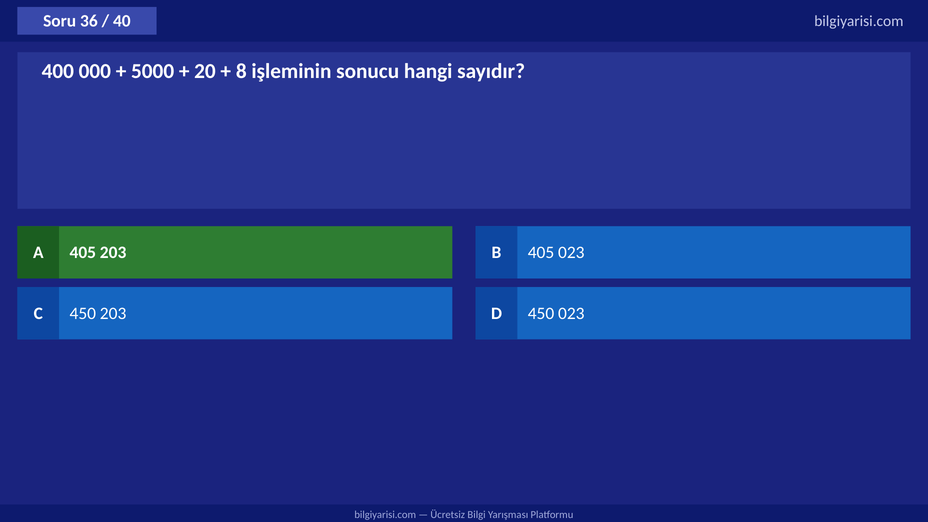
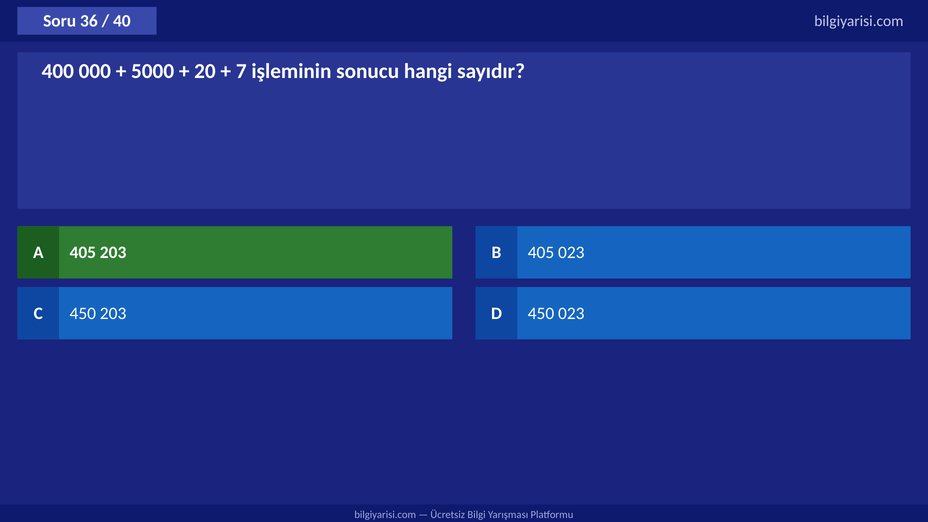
8: 8 -> 7
